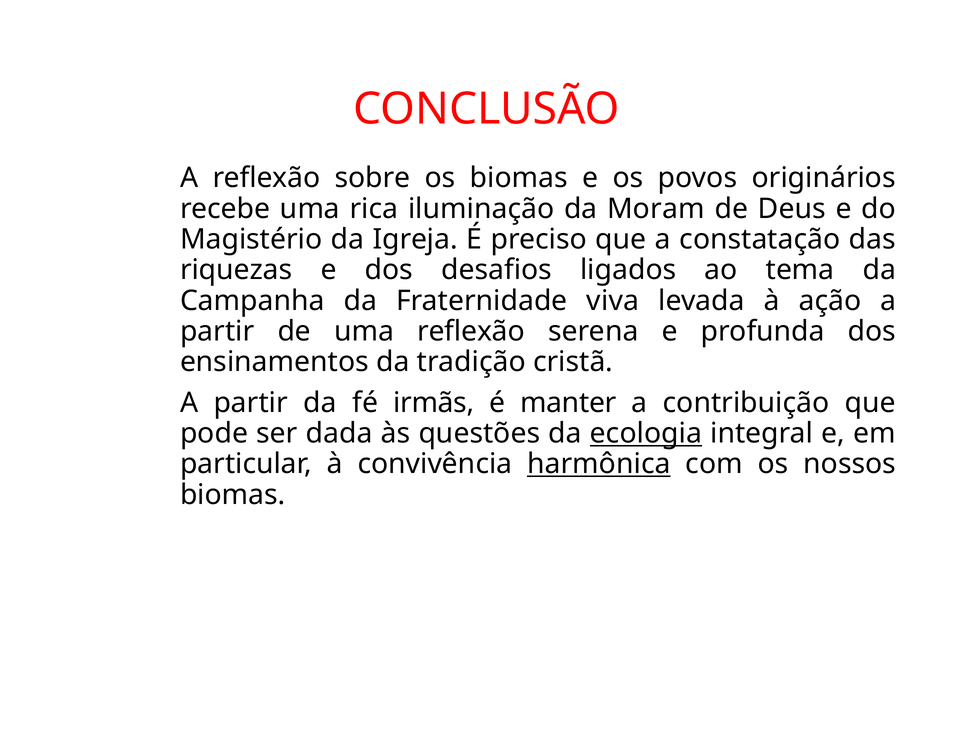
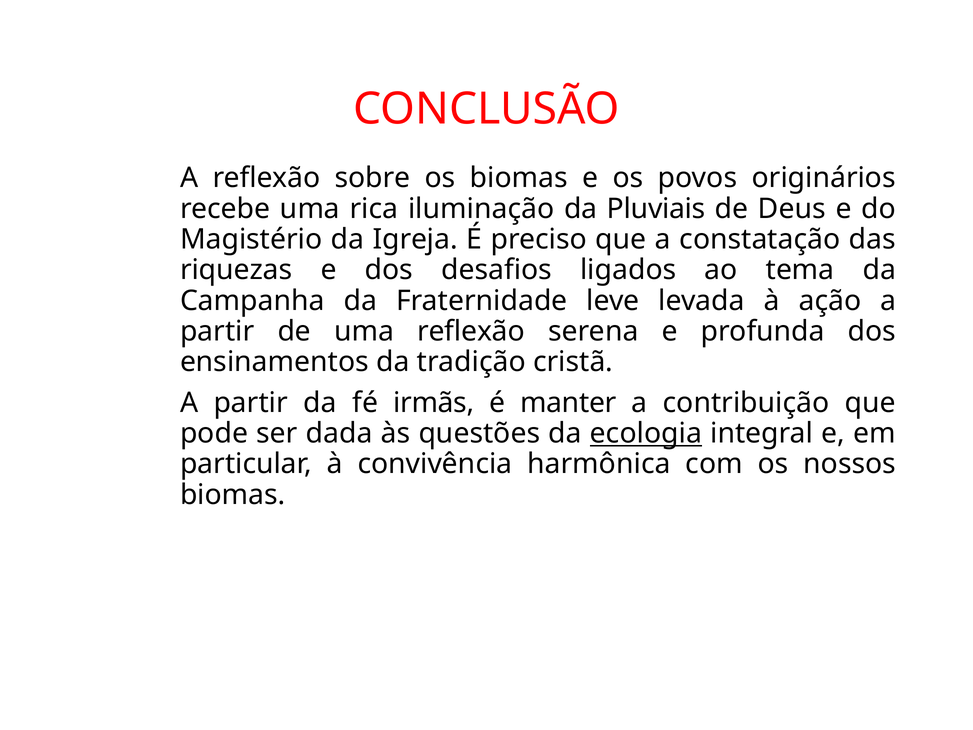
Moram: Moram -> Pluviais
viva: viva -> leve
harmônica underline: present -> none
